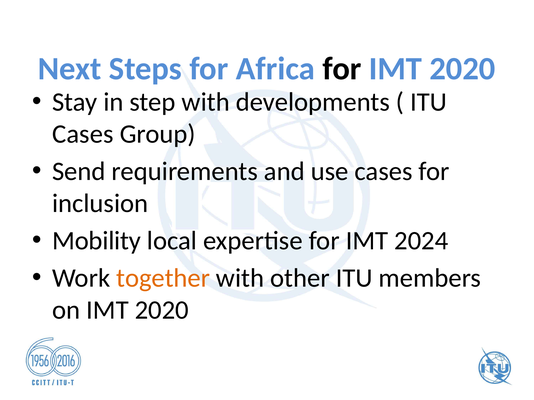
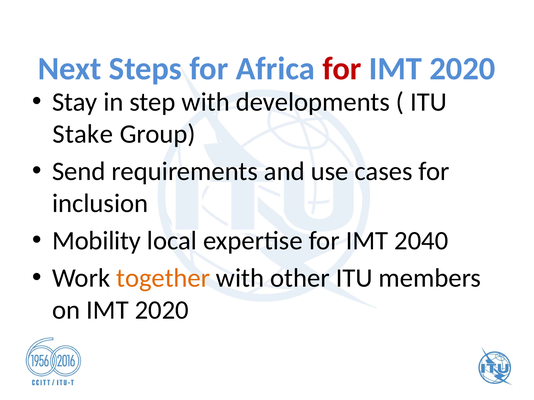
for at (342, 69) colour: black -> red
Cases at (83, 134): Cases -> Stake
2024: 2024 -> 2040
